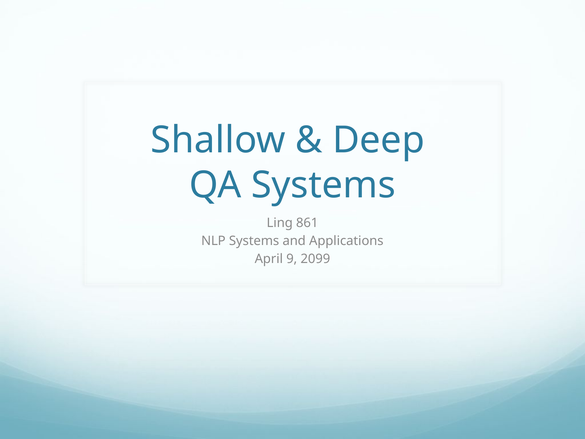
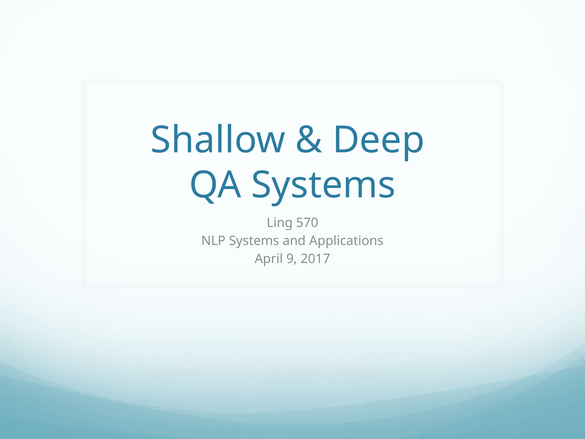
861: 861 -> 570
2099: 2099 -> 2017
